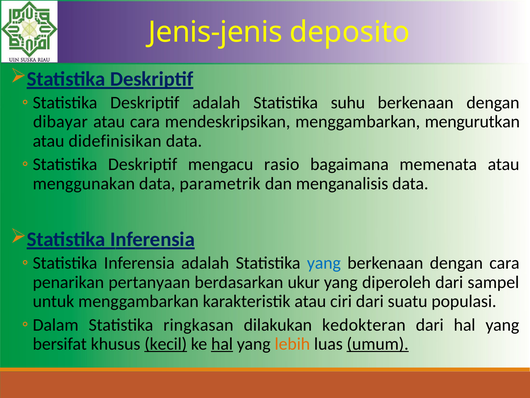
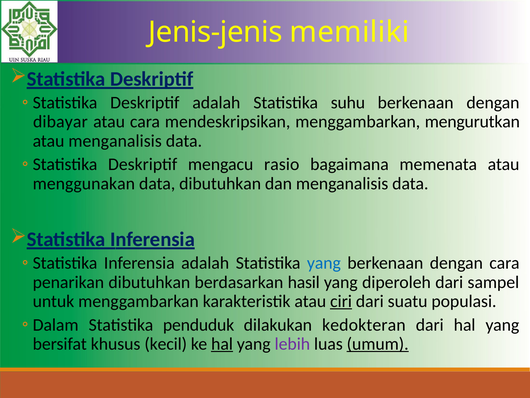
deposito: deposito -> memiliki
atau didefinisikan: didefinisikan -> menganalisis
data parametrik: parametrik -> dibutuhkan
penarikan pertanyaan: pertanyaan -> dibutuhkan
ukur: ukur -> hasil
ciri underline: none -> present
ringkasan: ringkasan -> penduduk
kecil underline: present -> none
lebih colour: orange -> purple
